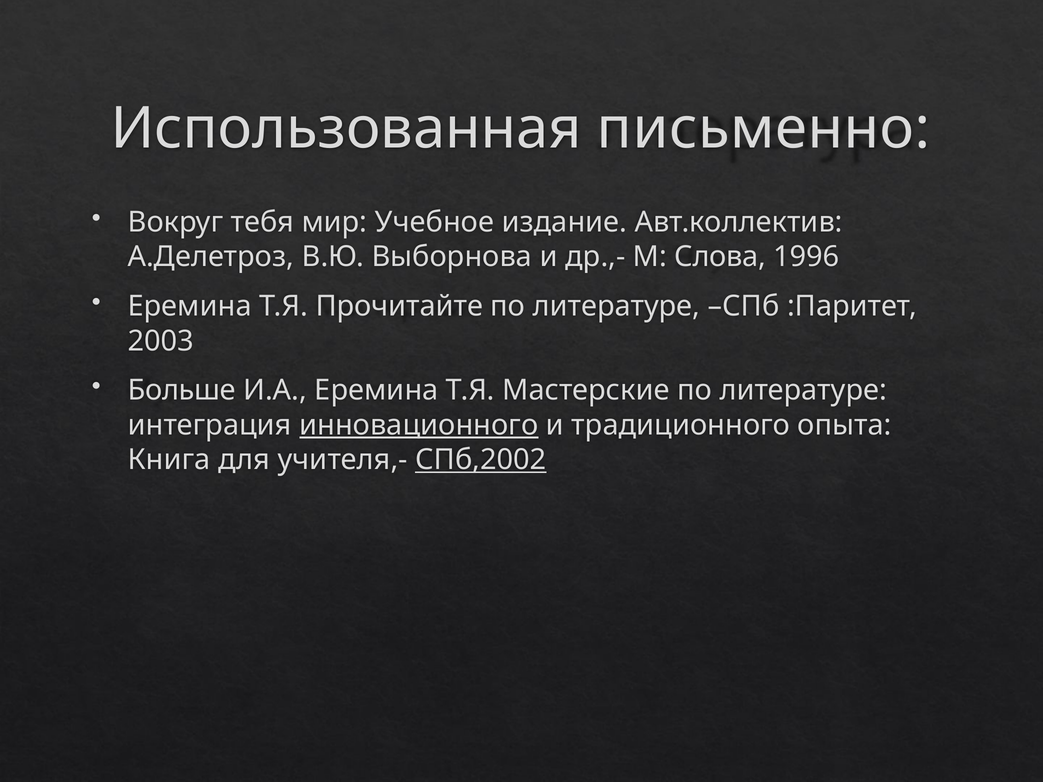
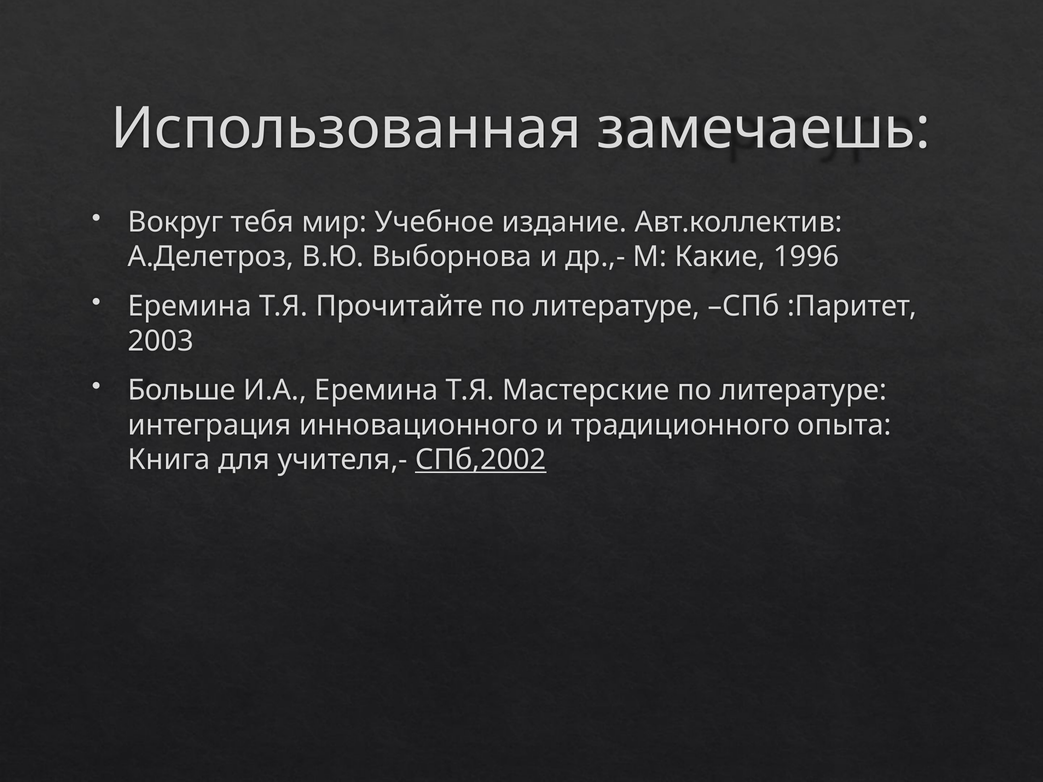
письменно: письменно -> замечаешь
Слова: Слова -> Какие
инновационного underline: present -> none
